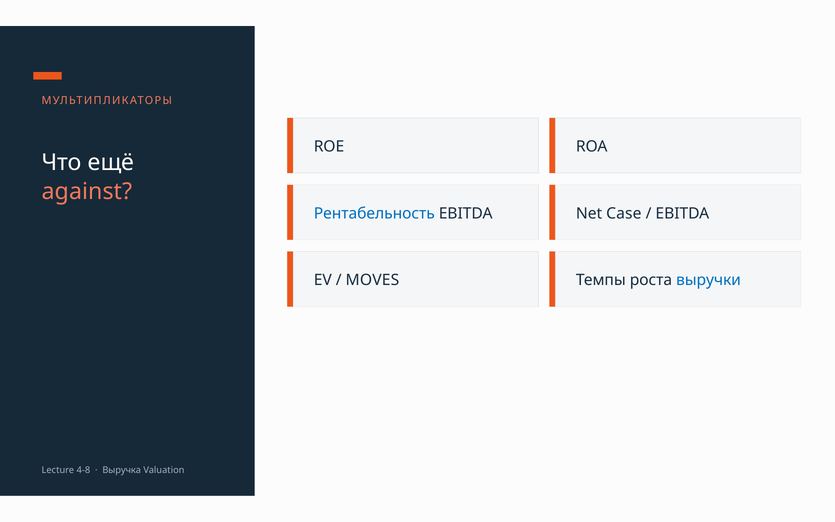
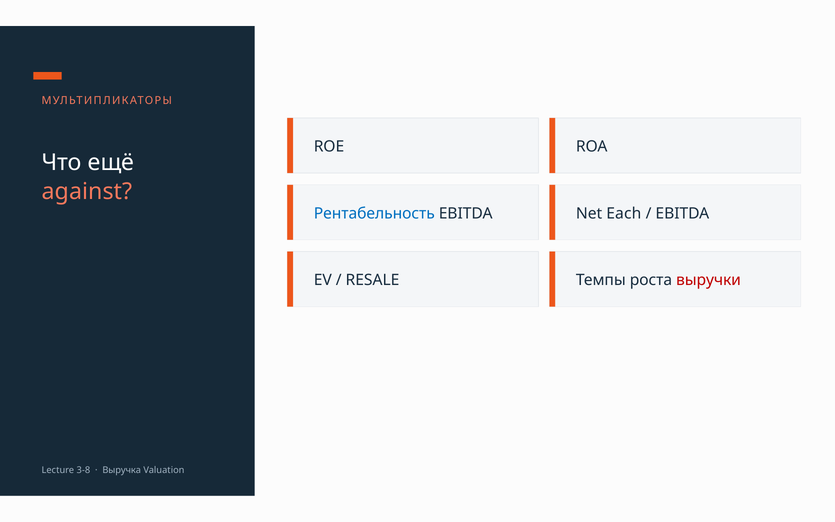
Case: Case -> Each
MOVES: MOVES -> RESALE
выручки colour: blue -> red
4-8: 4-8 -> 3-8
